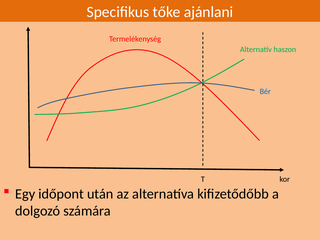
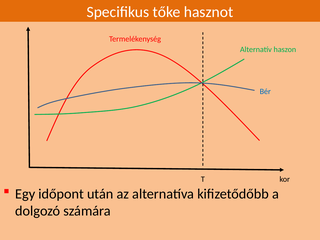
ajánlani: ajánlani -> hasznot
